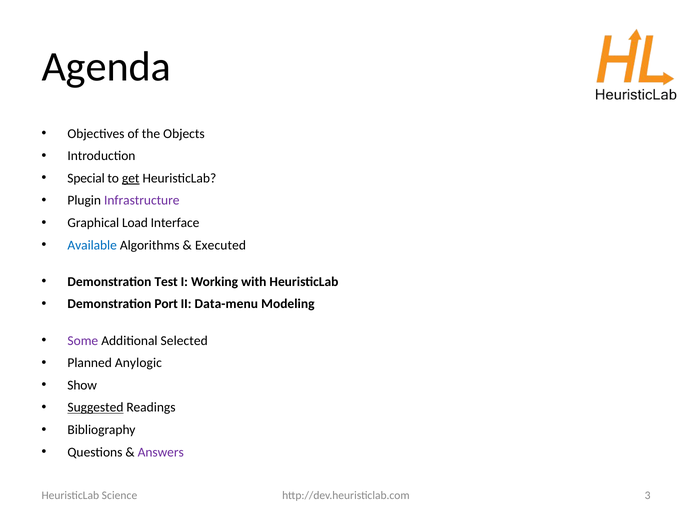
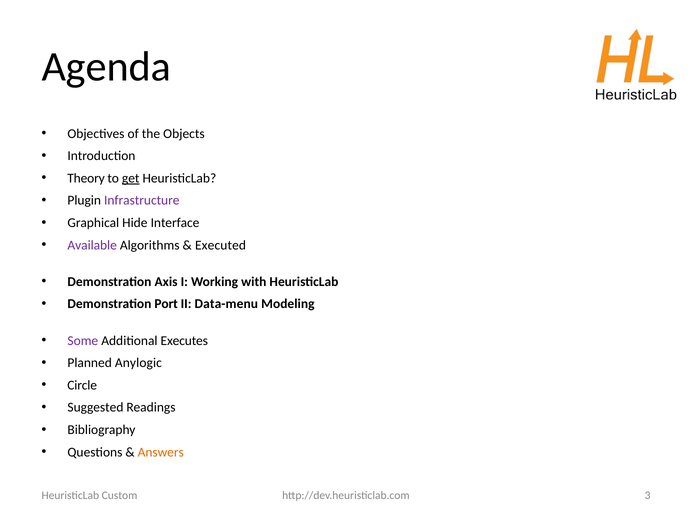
Special: Special -> Theory
Load: Load -> Hide
Available colour: blue -> purple
Test: Test -> Axis
Selected: Selected -> Executes
Show: Show -> Circle
Suggested underline: present -> none
Answers colour: purple -> orange
Science: Science -> Custom
